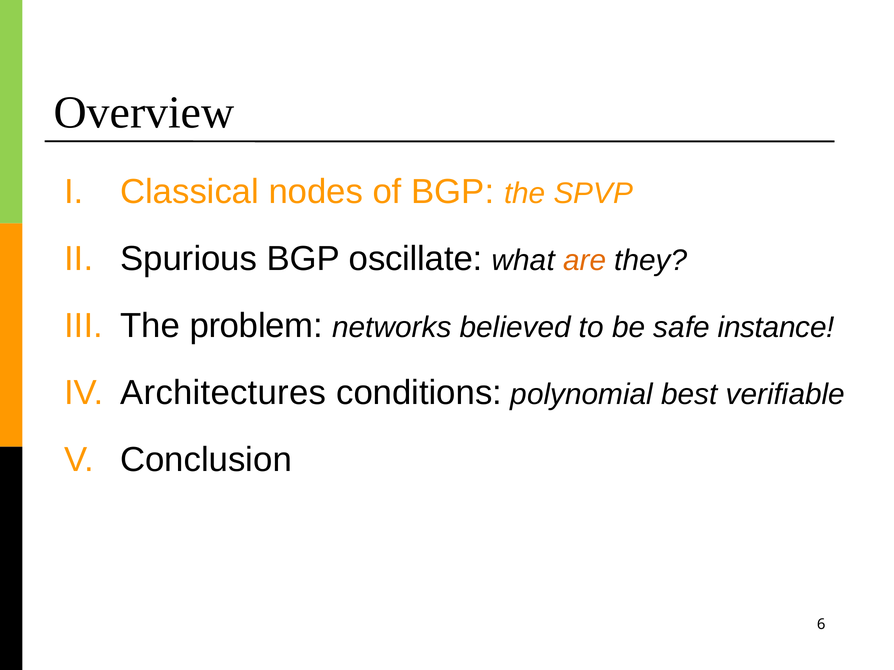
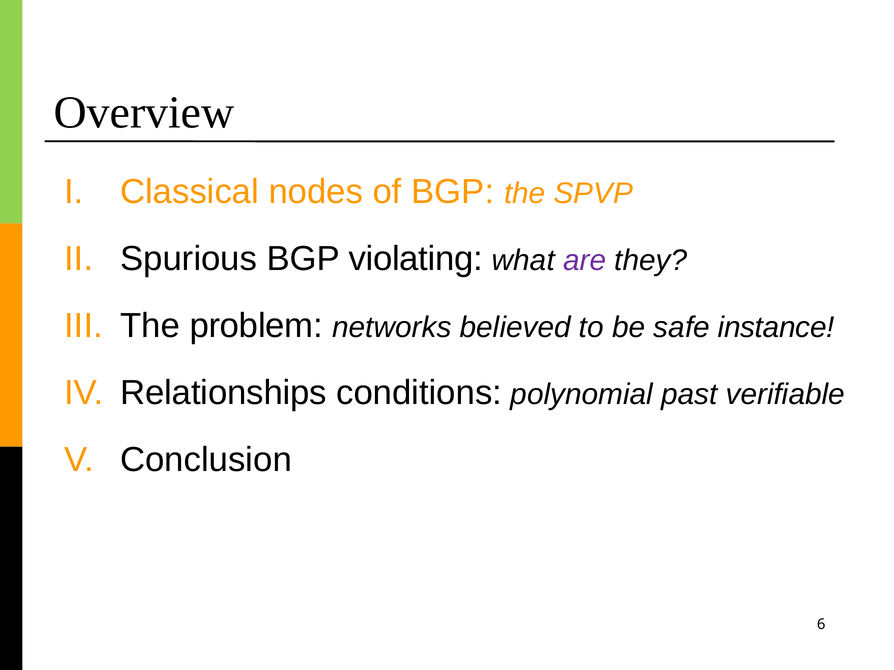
oscillate: oscillate -> violating
are colour: orange -> purple
Architectures: Architectures -> Relationships
best: best -> past
